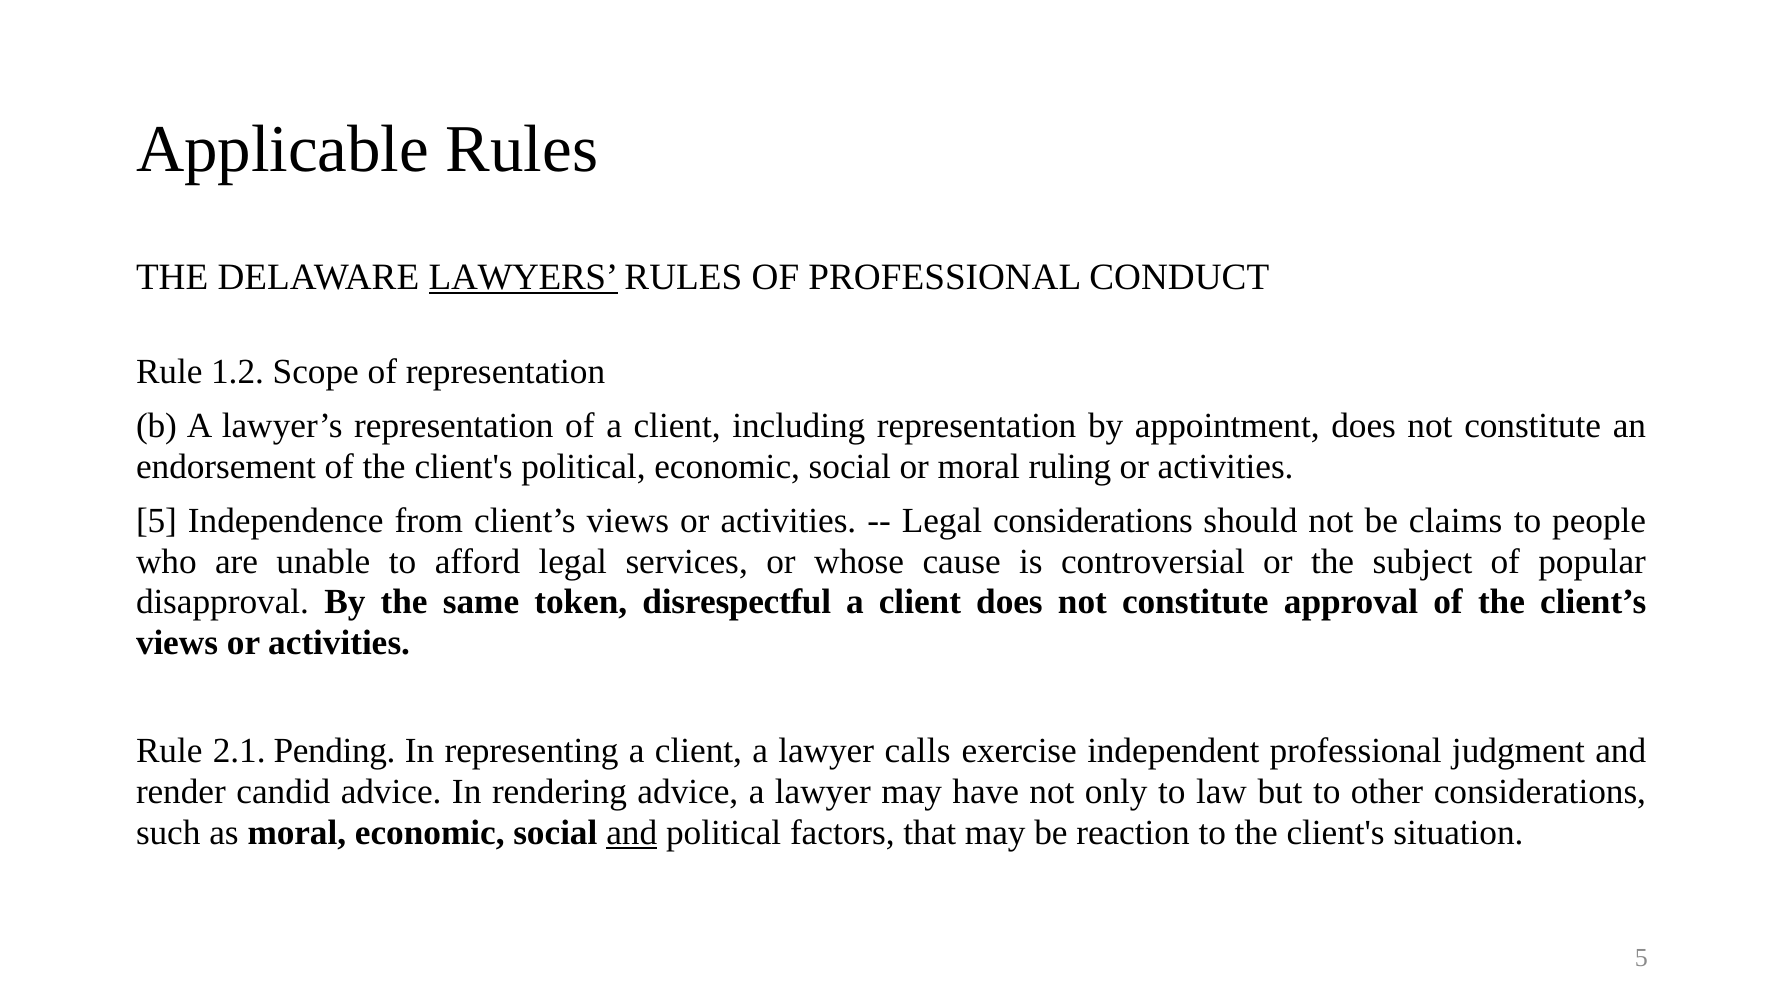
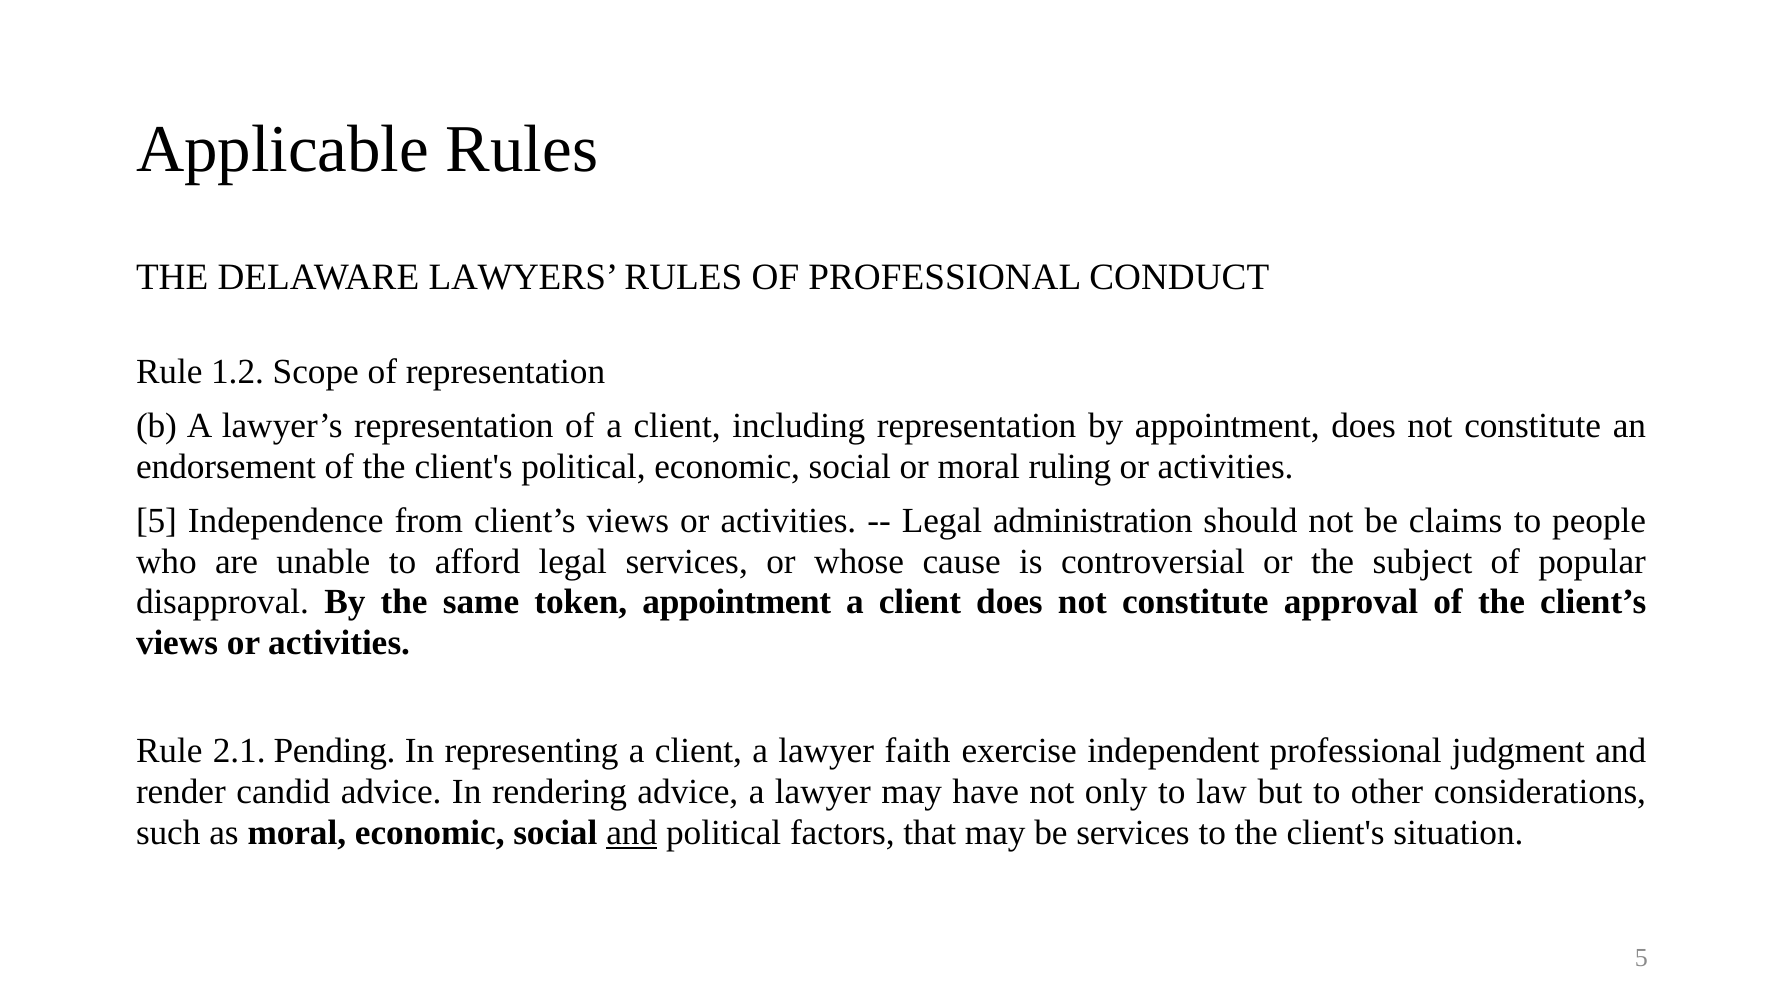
LAWYERS underline: present -> none
Legal considerations: considerations -> administration
token disrespectful: disrespectful -> appointment
calls: calls -> faith
be reaction: reaction -> services
